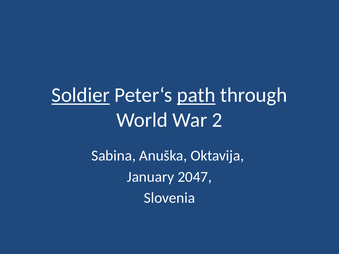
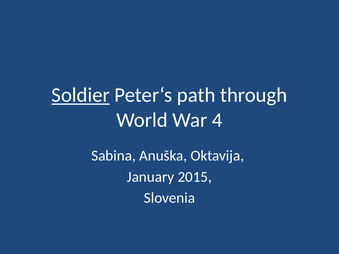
path underline: present -> none
2: 2 -> 4
2047: 2047 -> 2015
